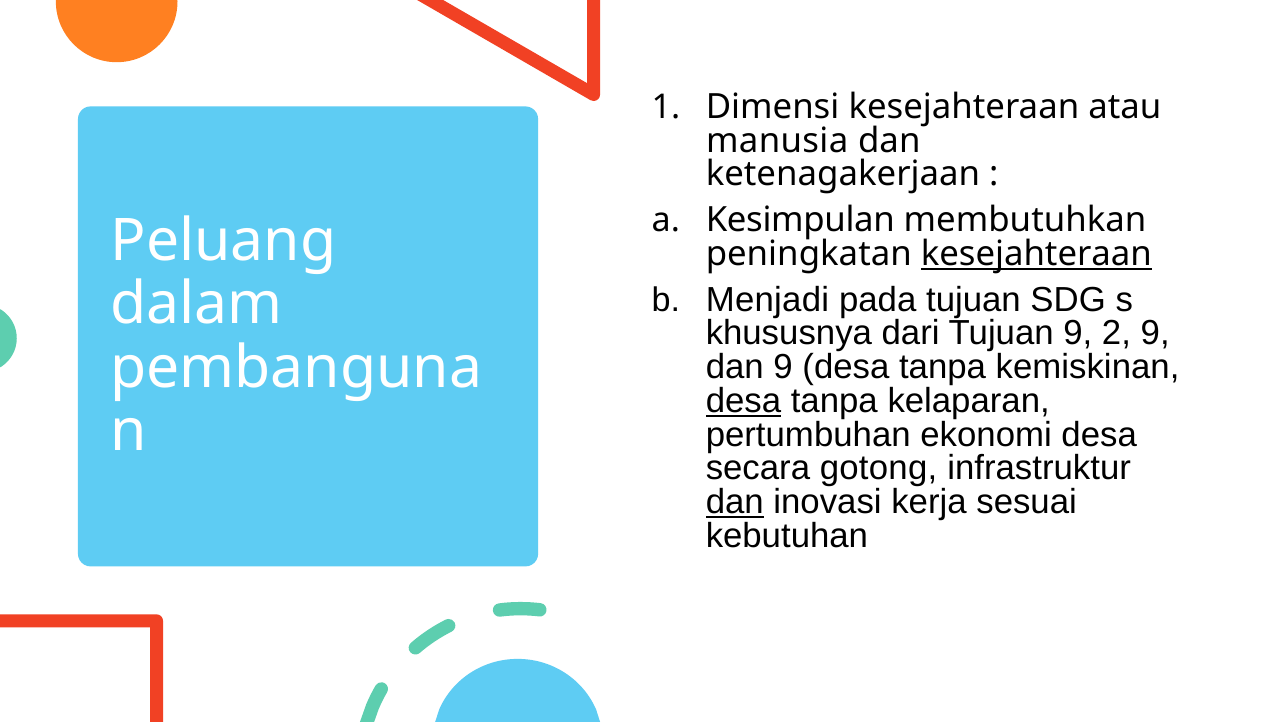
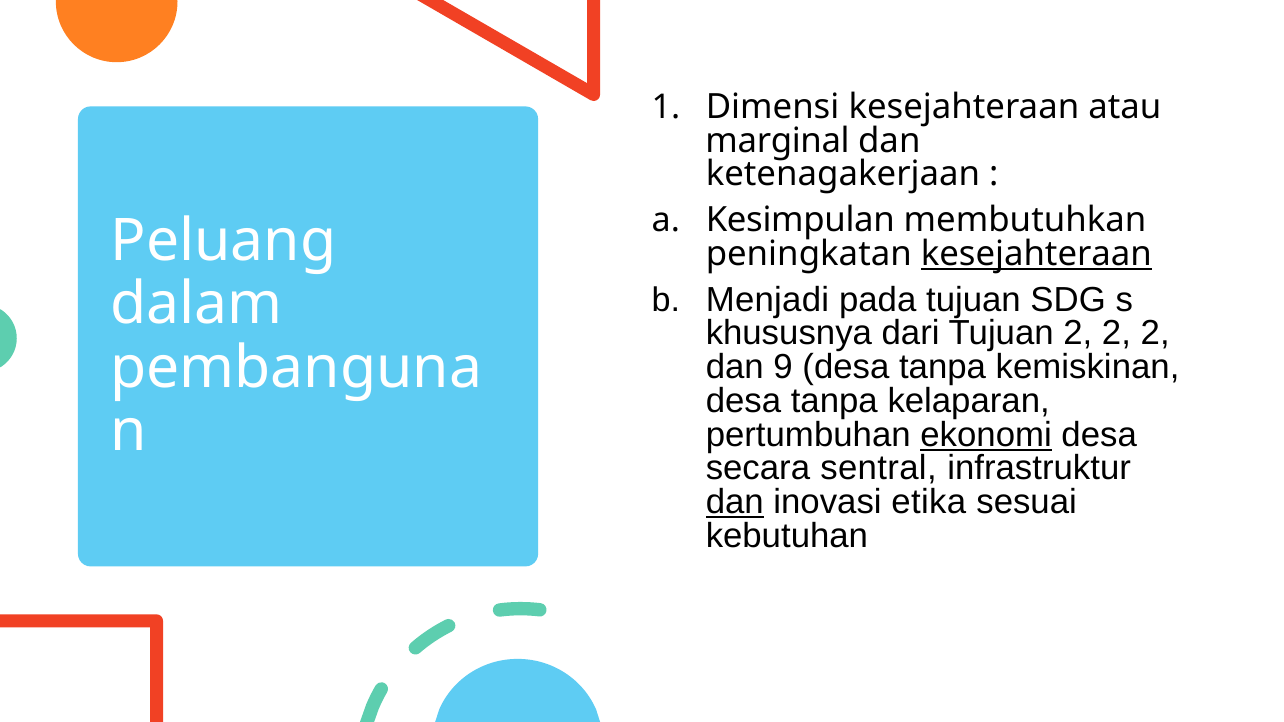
manusia: manusia -> marginal
Tujuan 9: 9 -> 2
9 at (1155, 334): 9 -> 2
desa at (743, 401) underline: present -> none
ekonomi underline: none -> present
gotong: gotong -> sentral
kerja: kerja -> etika
